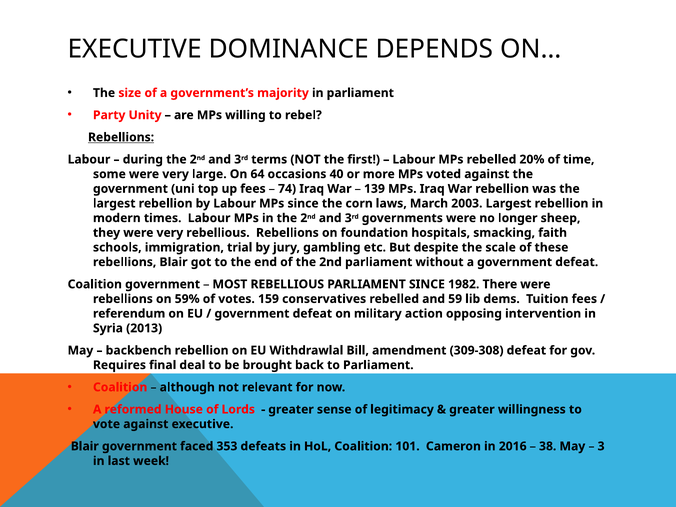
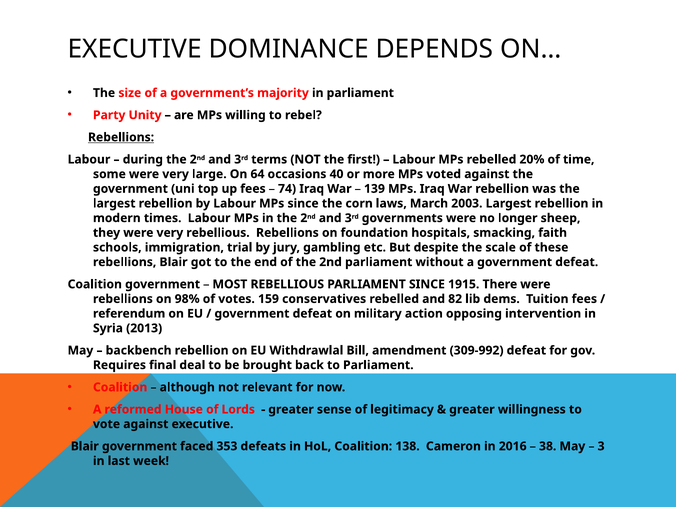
1982: 1982 -> 1915
59%: 59% -> 98%
59: 59 -> 82
309-308: 309-308 -> 309-992
101: 101 -> 138
